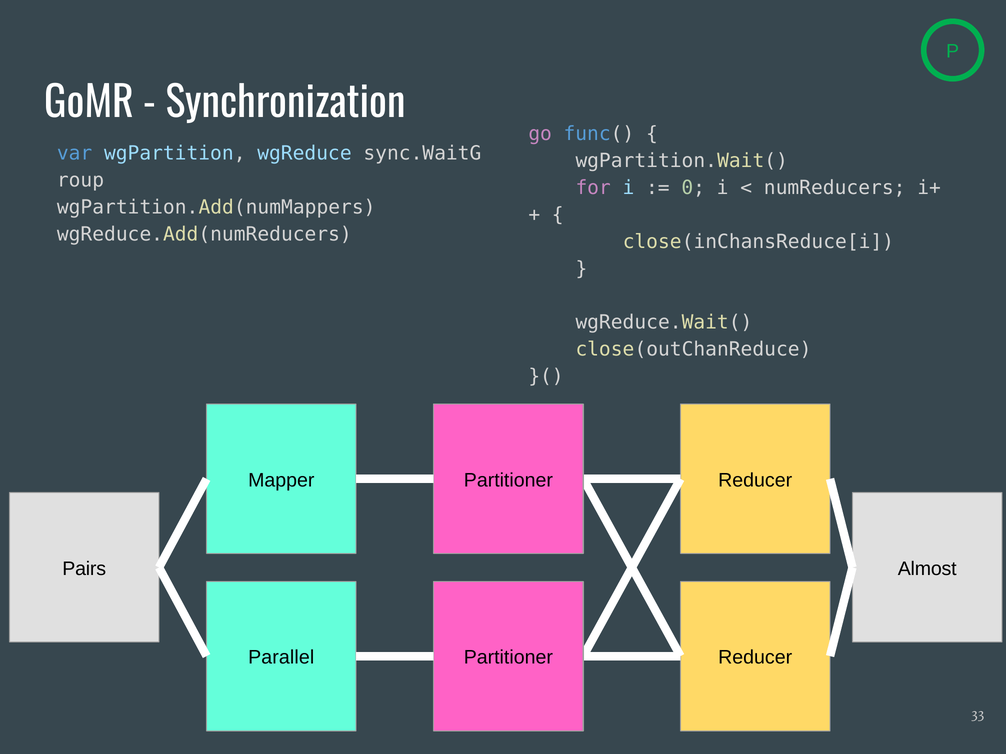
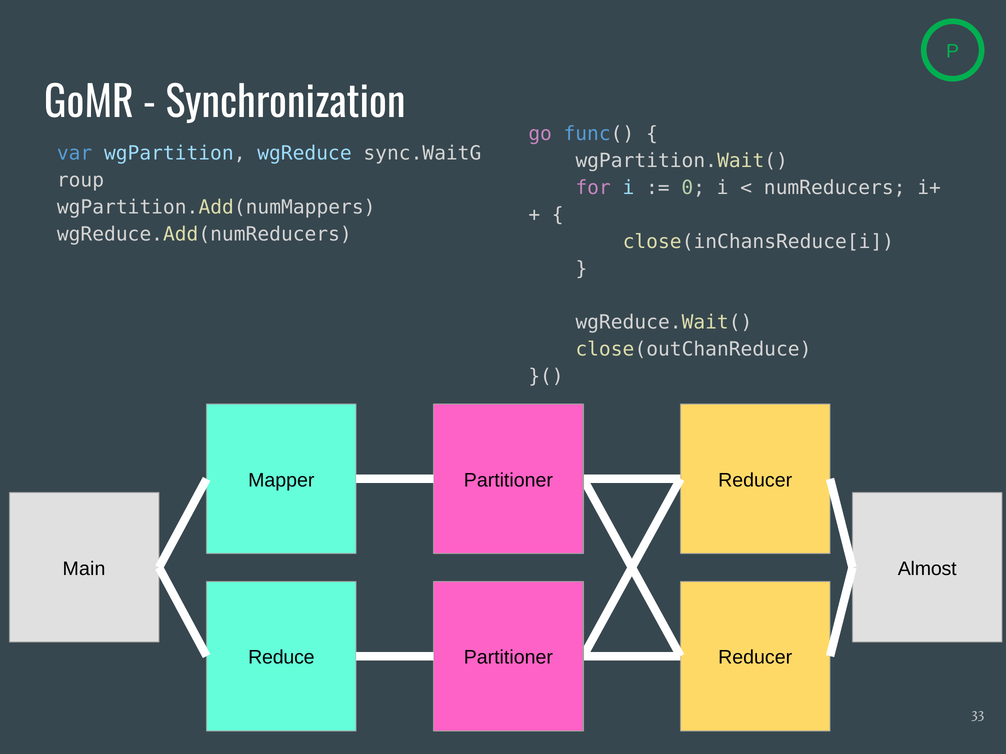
Pairs: Pairs -> Main
Parallel: Parallel -> Reduce
